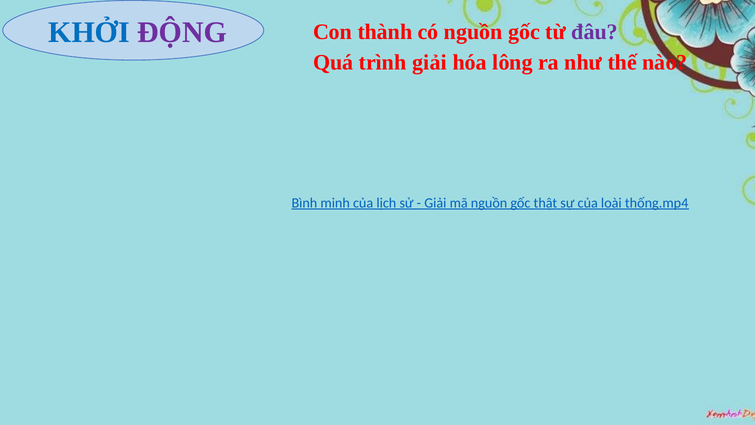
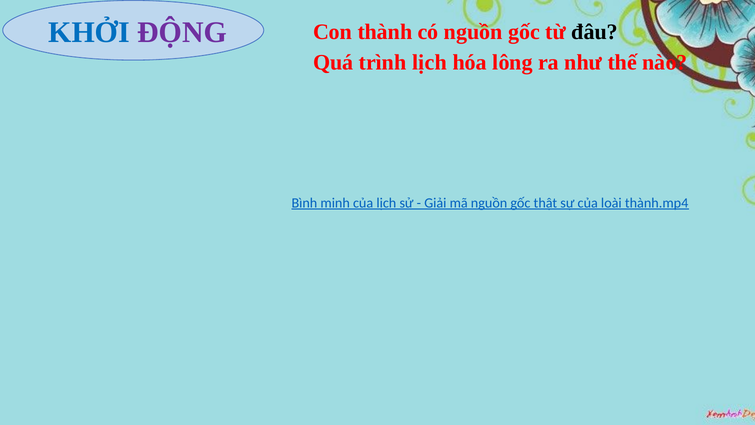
đâu colour: purple -> black
trình giải: giải -> lịch
thống.mp4: thống.mp4 -> thành.mp4
